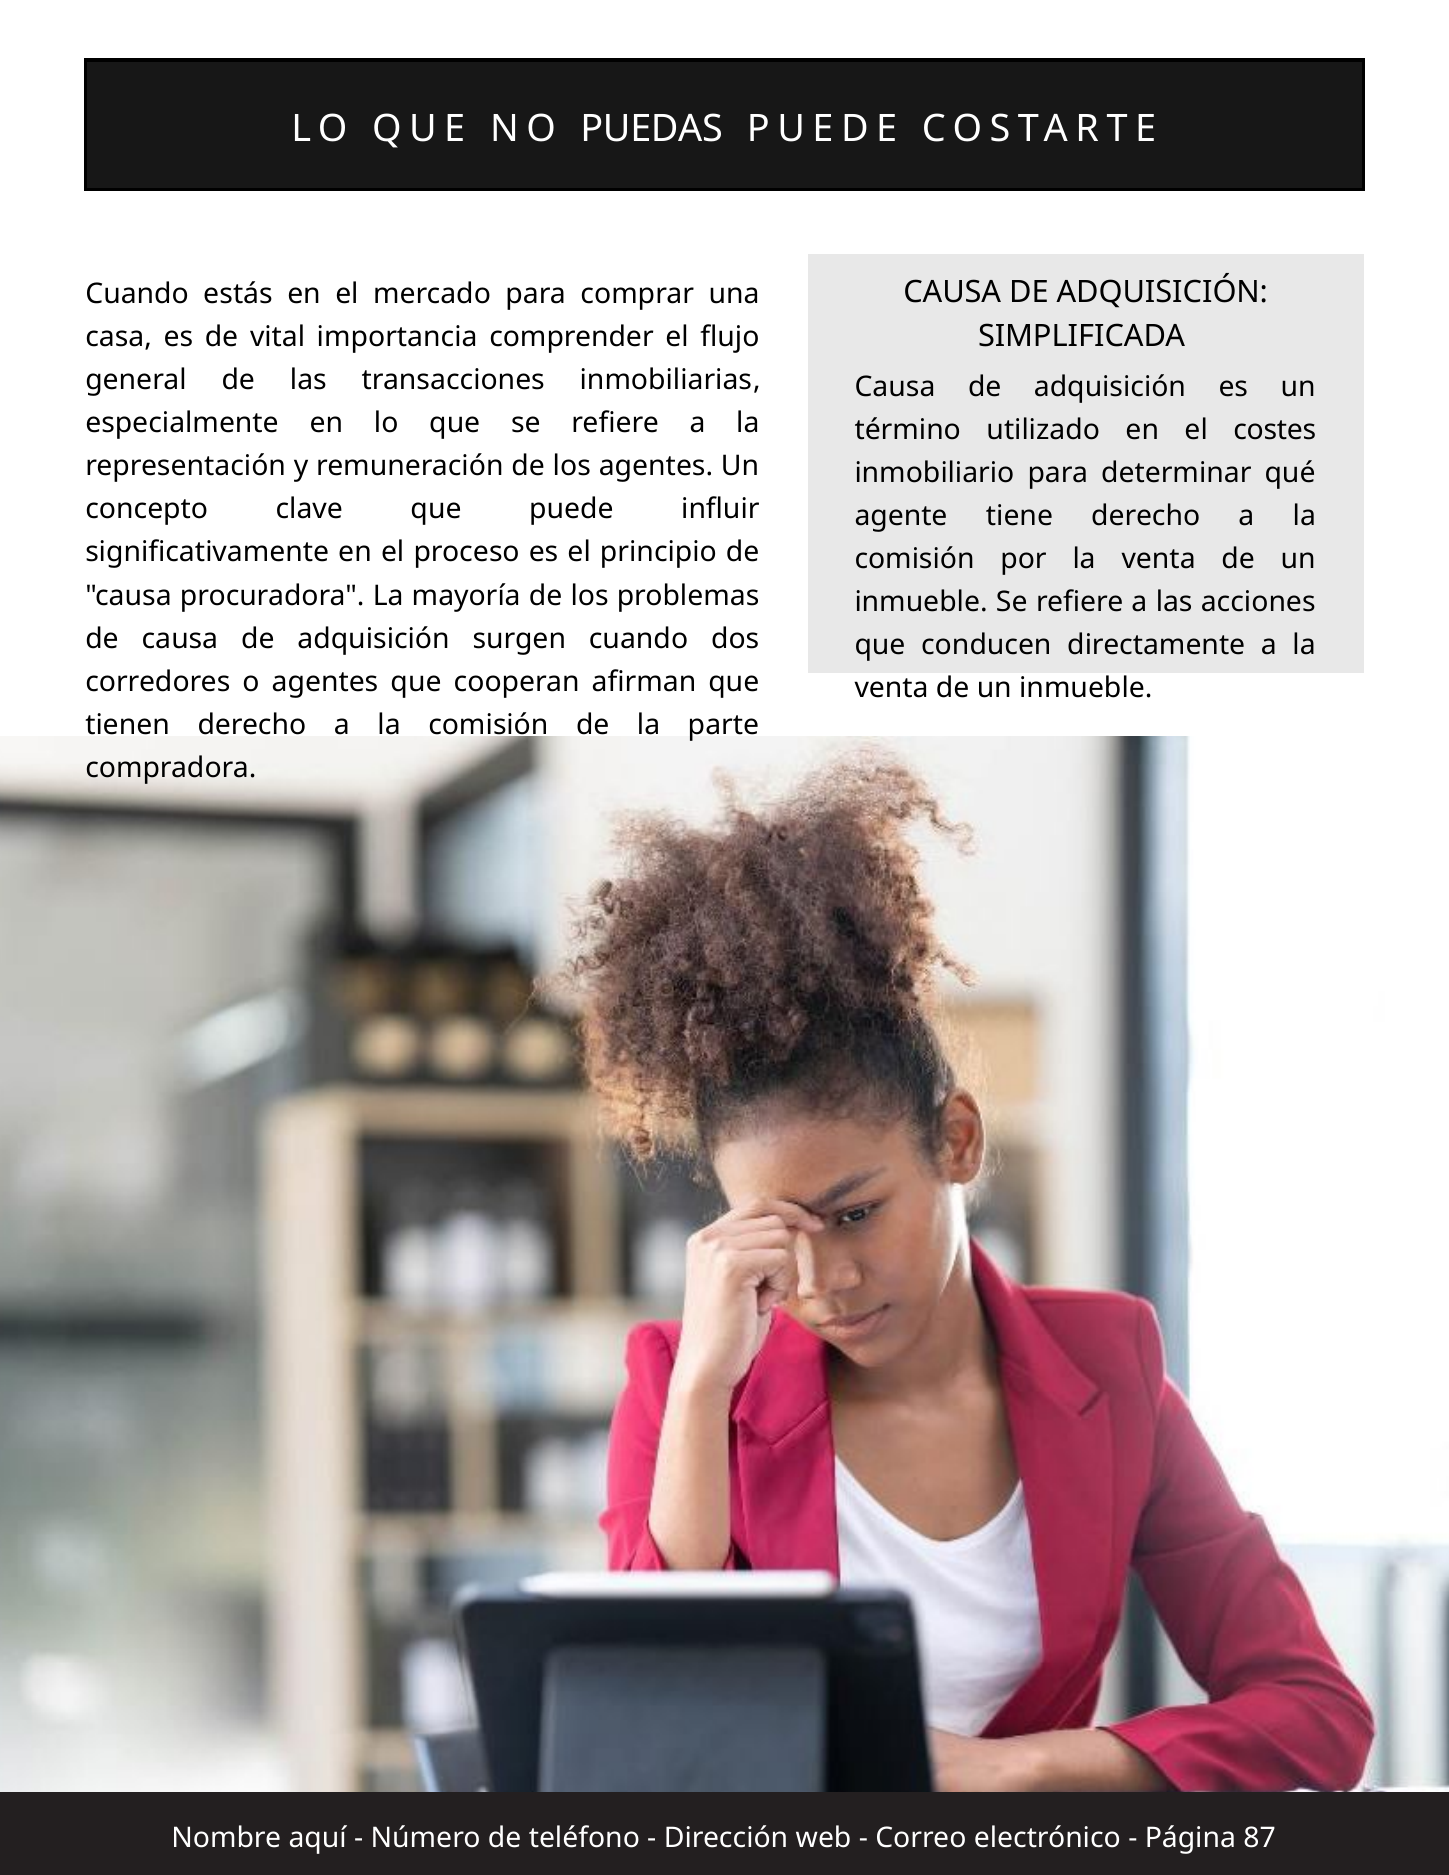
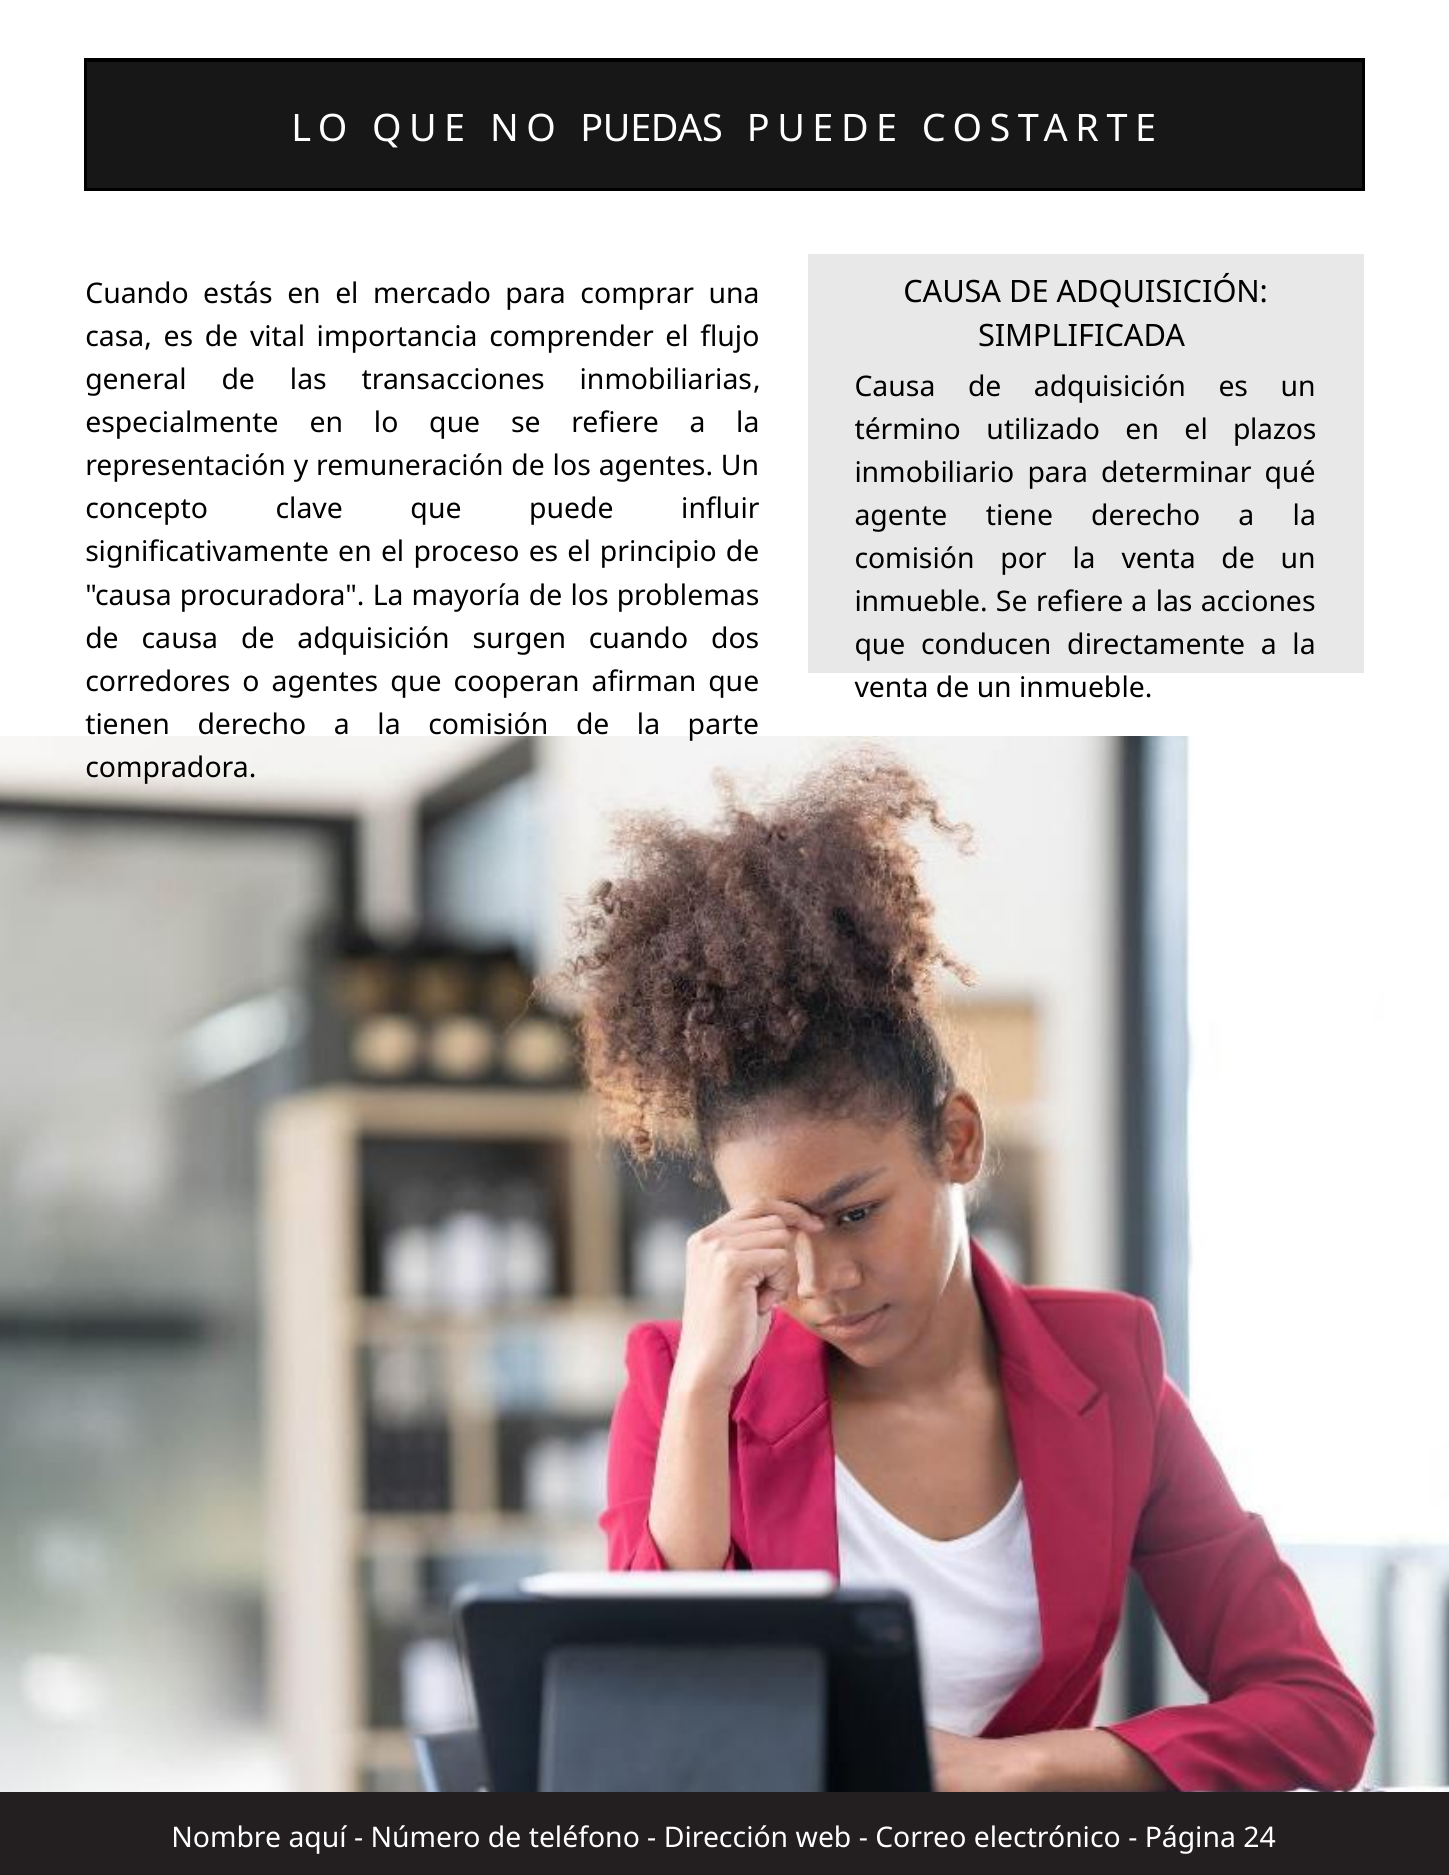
costes: costes -> plazos
87: 87 -> 24
